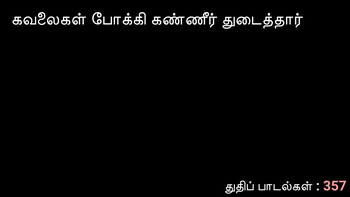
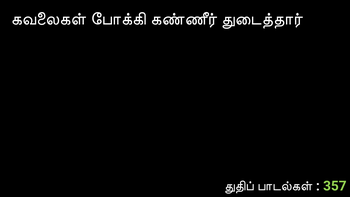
357 colour: pink -> light green
